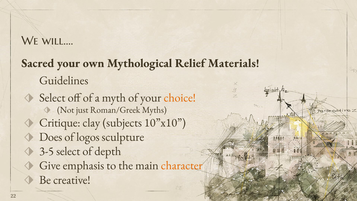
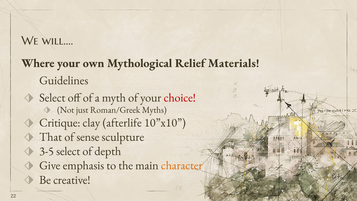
Sacred: Sacred -> Where
choice colour: orange -> red
subjects: subjects -> afterlife
Does: Does -> That
logos: logos -> sense
